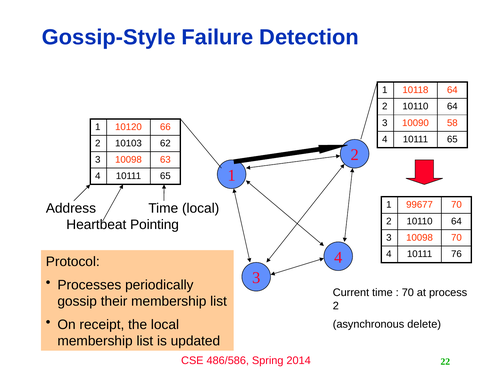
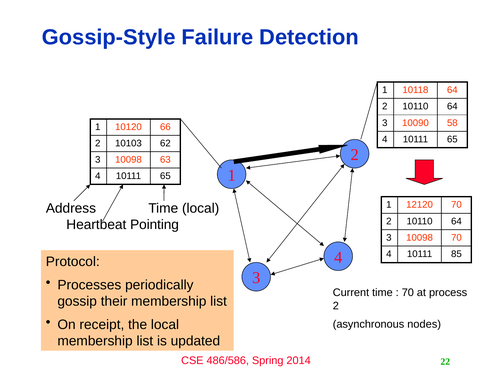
99677: 99677 -> 12120
76: 76 -> 85
delete: delete -> nodes
